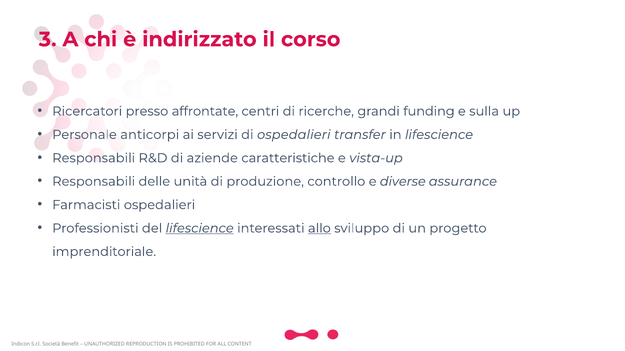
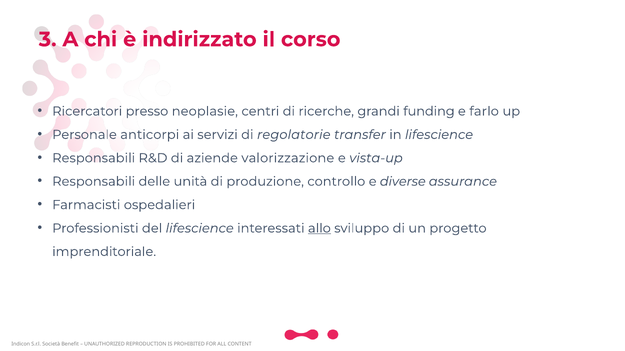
affrontate: affrontate -> neoplasie
sulla: sulla -> farlo
di ospedalieri: ospedalieri -> regolatorie
caratteristiche: caratteristiche -> valorizzazione
lifescience at (200, 229) underline: present -> none
